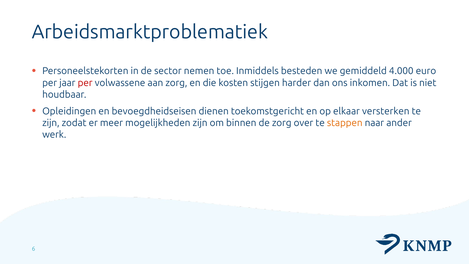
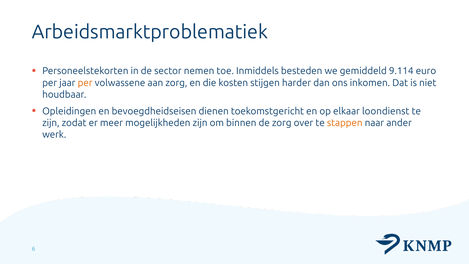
4.000: 4.000 -> 9.114
per at (85, 83) colour: red -> orange
versterken: versterken -> loondienst
